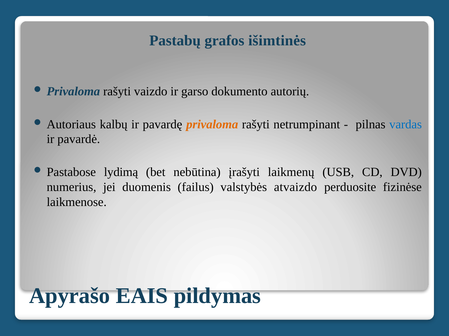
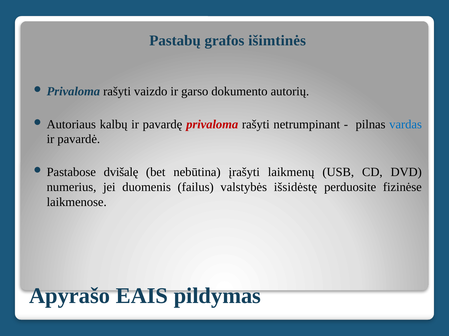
privaloma at (212, 125) colour: orange -> red
lydimą: lydimą -> dvišalę
atvaizdo: atvaizdo -> išsidėstę
